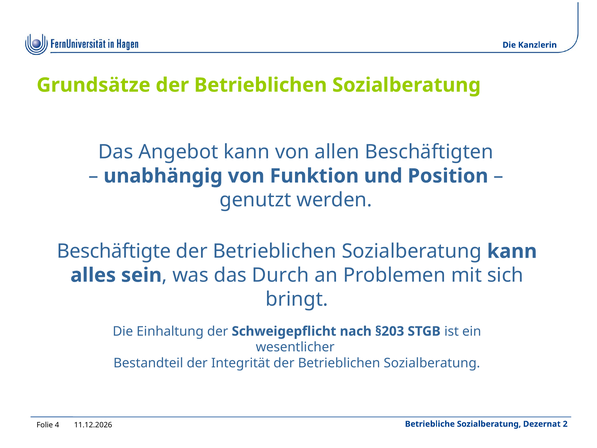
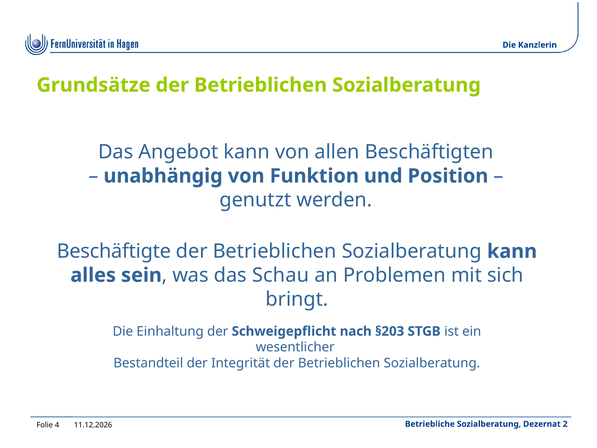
Durch: Durch -> Schau
